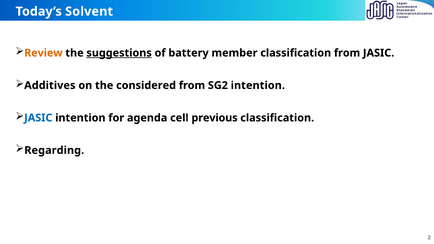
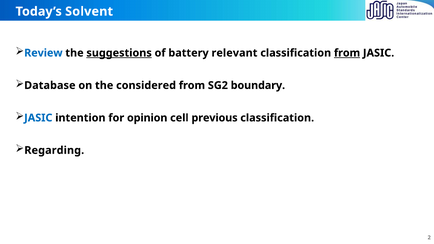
Review colour: orange -> blue
member: member -> relevant
from at (347, 53) underline: none -> present
Additives: Additives -> Database
SG2 intention: intention -> boundary
agenda: agenda -> opinion
